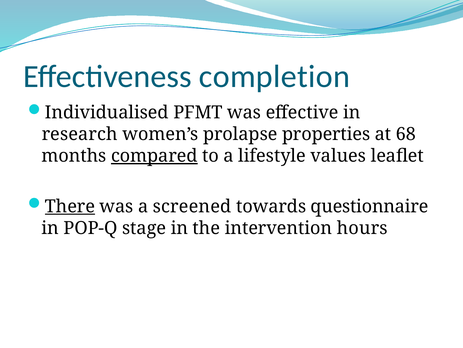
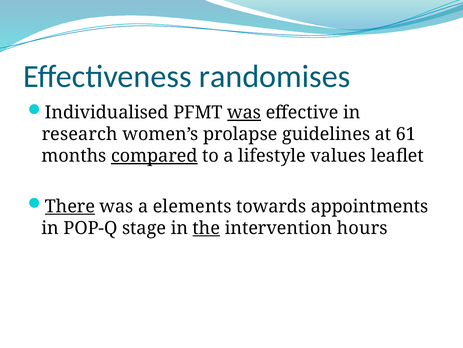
completion: completion -> randomises
was at (244, 112) underline: none -> present
properties: properties -> guidelines
68: 68 -> 61
screened: screened -> elements
questionnaire: questionnaire -> appointments
the underline: none -> present
